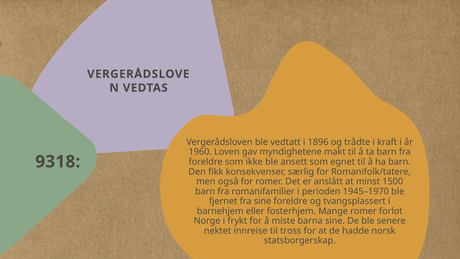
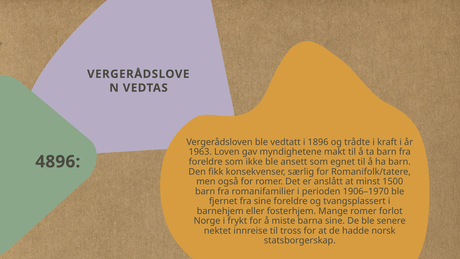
1960: 1960 -> 1963
9318: 9318 -> 4896
1945–1970: 1945–1970 -> 1906–1970
